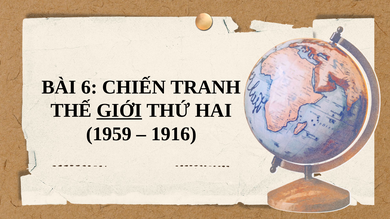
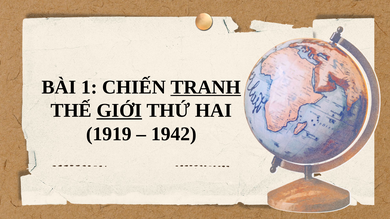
6: 6 -> 1
TRANH underline: none -> present
1959: 1959 -> 1919
1916: 1916 -> 1942
